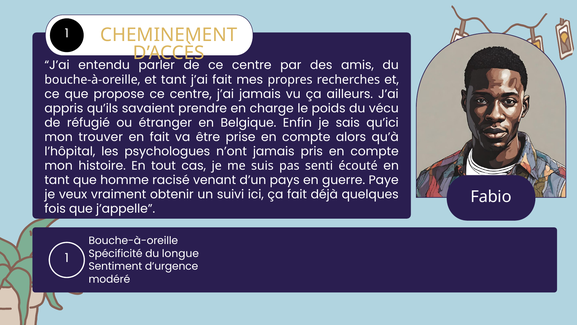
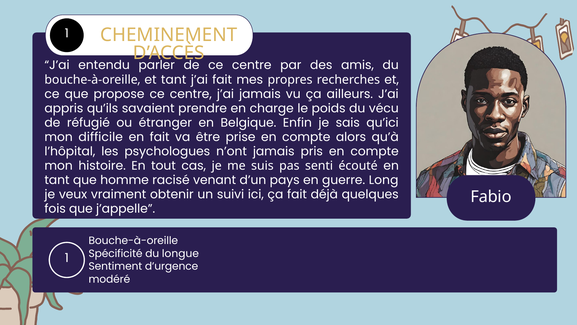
trouver: trouver -> difficile
Paye: Paye -> Long
